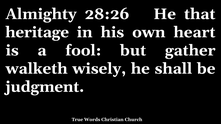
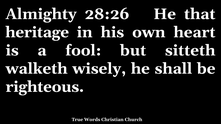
gather: gather -> sitteth
judgment: judgment -> righteous
